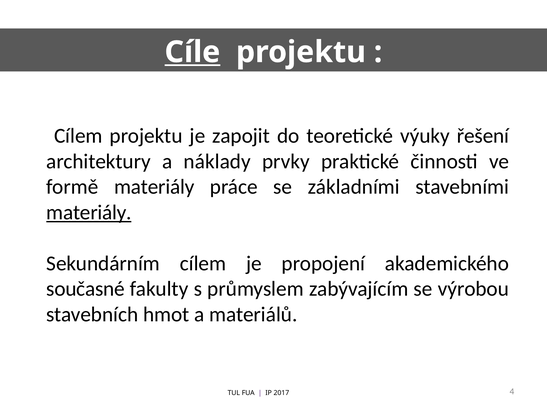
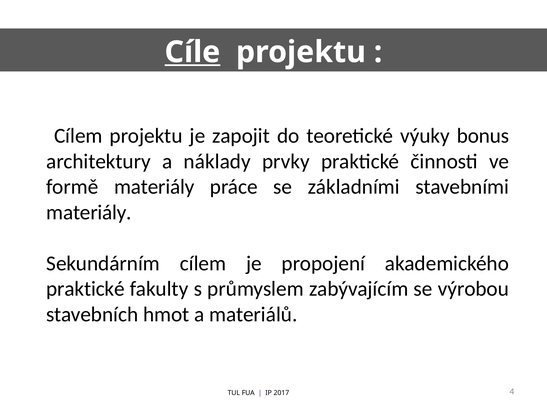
řešení: řešení -> bonus
materiály at (89, 213) underline: present -> none
současné at (85, 289): současné -> praktické
